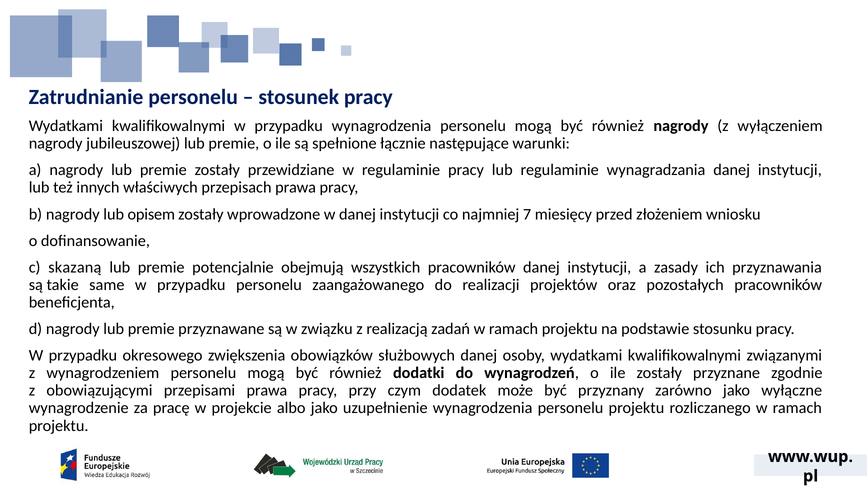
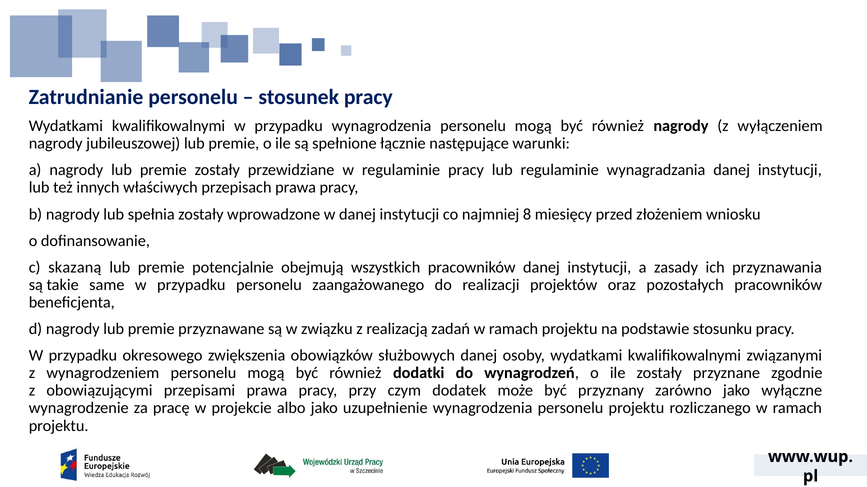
opisem: opisem -> spełnia
7: 7 -> 8
